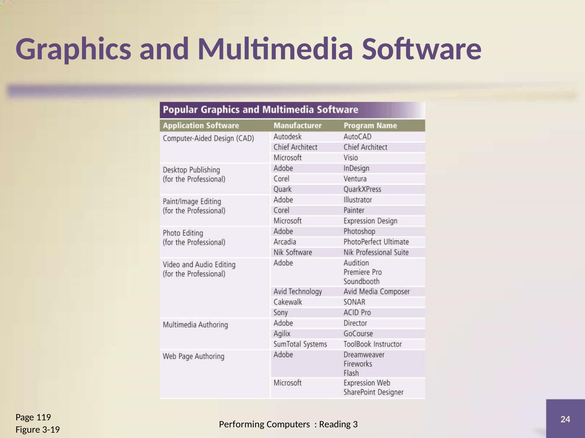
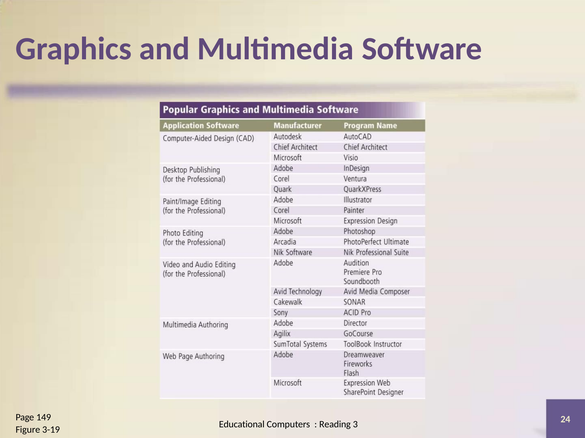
119: 119 -> 149
Performing: Performing -> Educational
